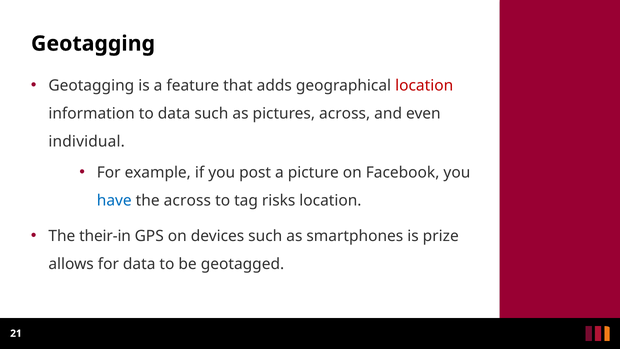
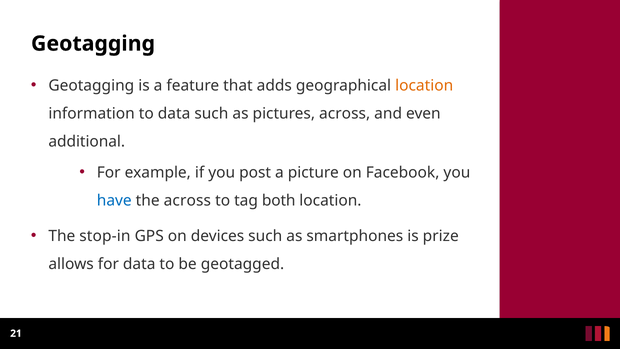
location at (424, 86) colour: red -> orange
individual: individual -> additional
risks: risks -> both
their-in: their-in -> stop-in
